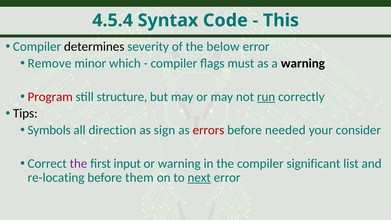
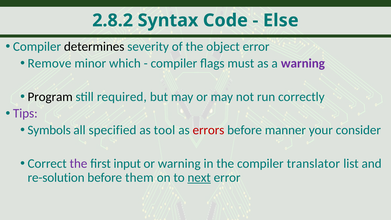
4.5.4: 4.5.4 -> 2.8.2
This: This -> Else
below: below -> object
warning at (303, 63) colour: black -> purple
Program colour: red -> black
structure: structure -> required
run underline: present -> none
Tips colour: black -> purple
direction: direction -> specified
sign: sign -> tool
needed: needed -> manner
significant: significant -> translator
re-locating: re-locating -> re-solution
